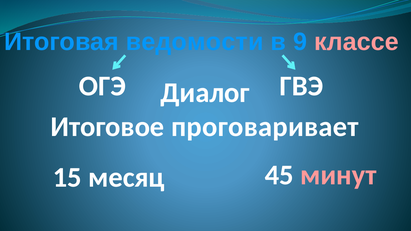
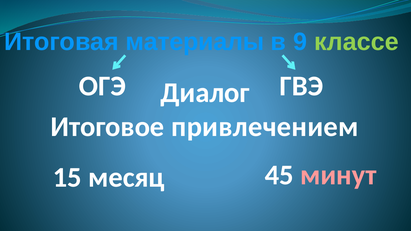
ведомости: ведомости -> материалы
классе colour: pink -> light green
проговаривает: проговаривает -> привлечением
